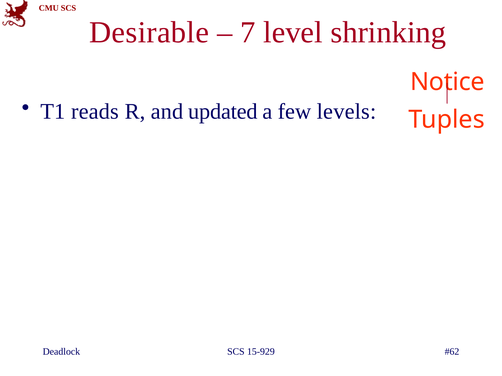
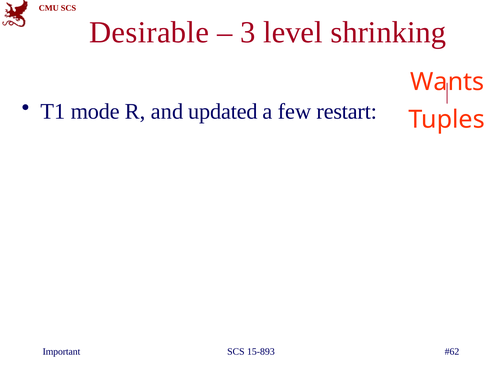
7: 7 -> 3
Notice: Notice -> Wants
reads: reads -> mode
levels: levels -> restart
Deadlock: Deadlock -> Important
15-929: 15-929 -> 15-893
